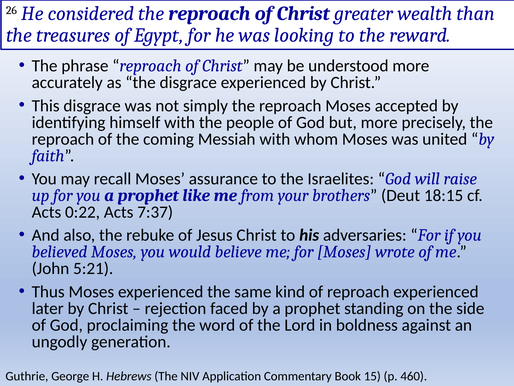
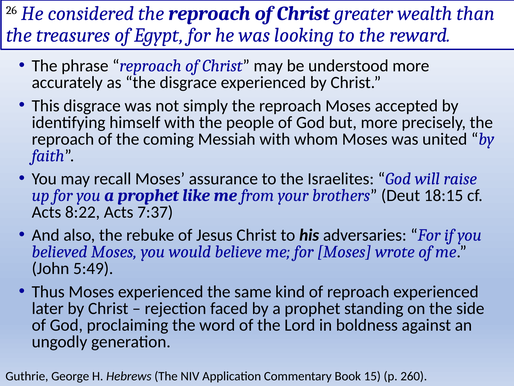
0:22: 0:22 -> 8:22
5:21: 5:21 -> 5:49
460: 460 -> 260
